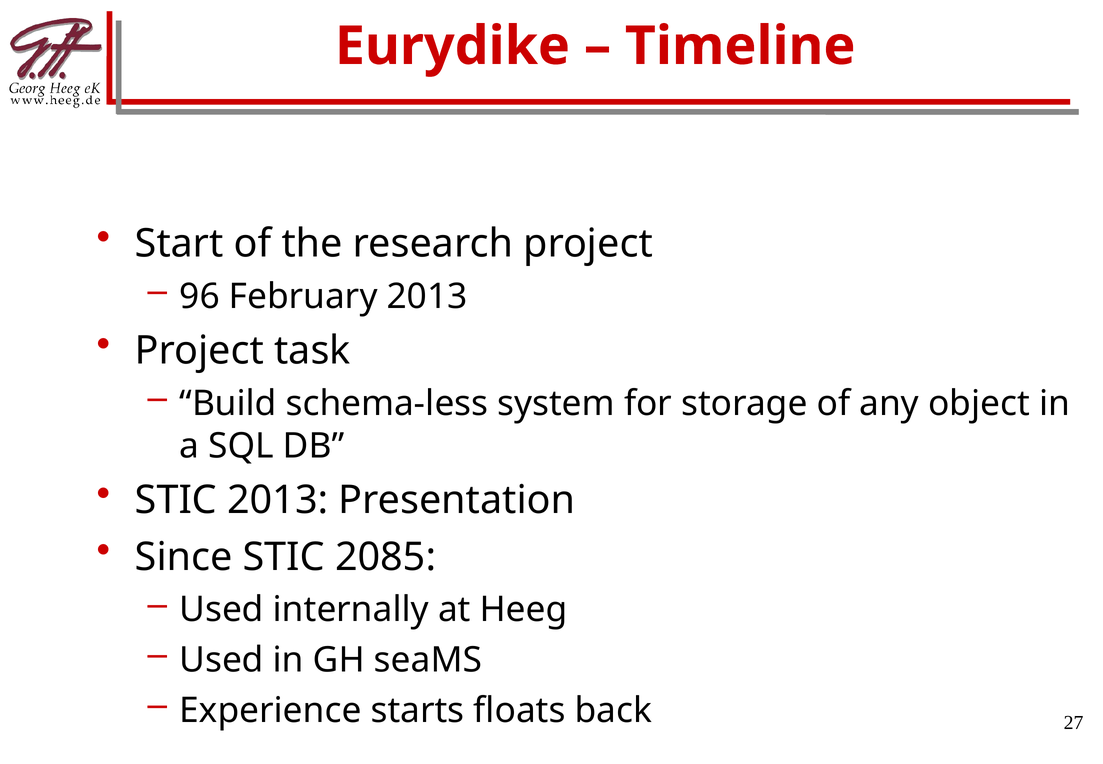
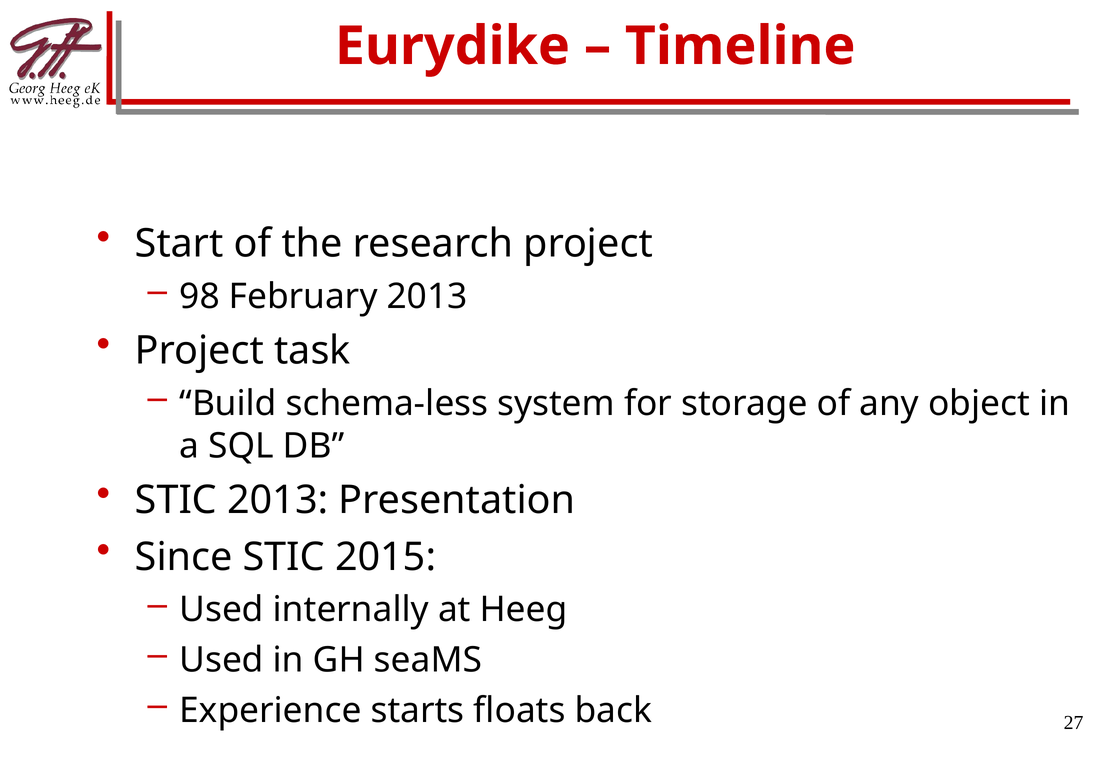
96: 96 -> 98
2085: 2085 -> 2015
